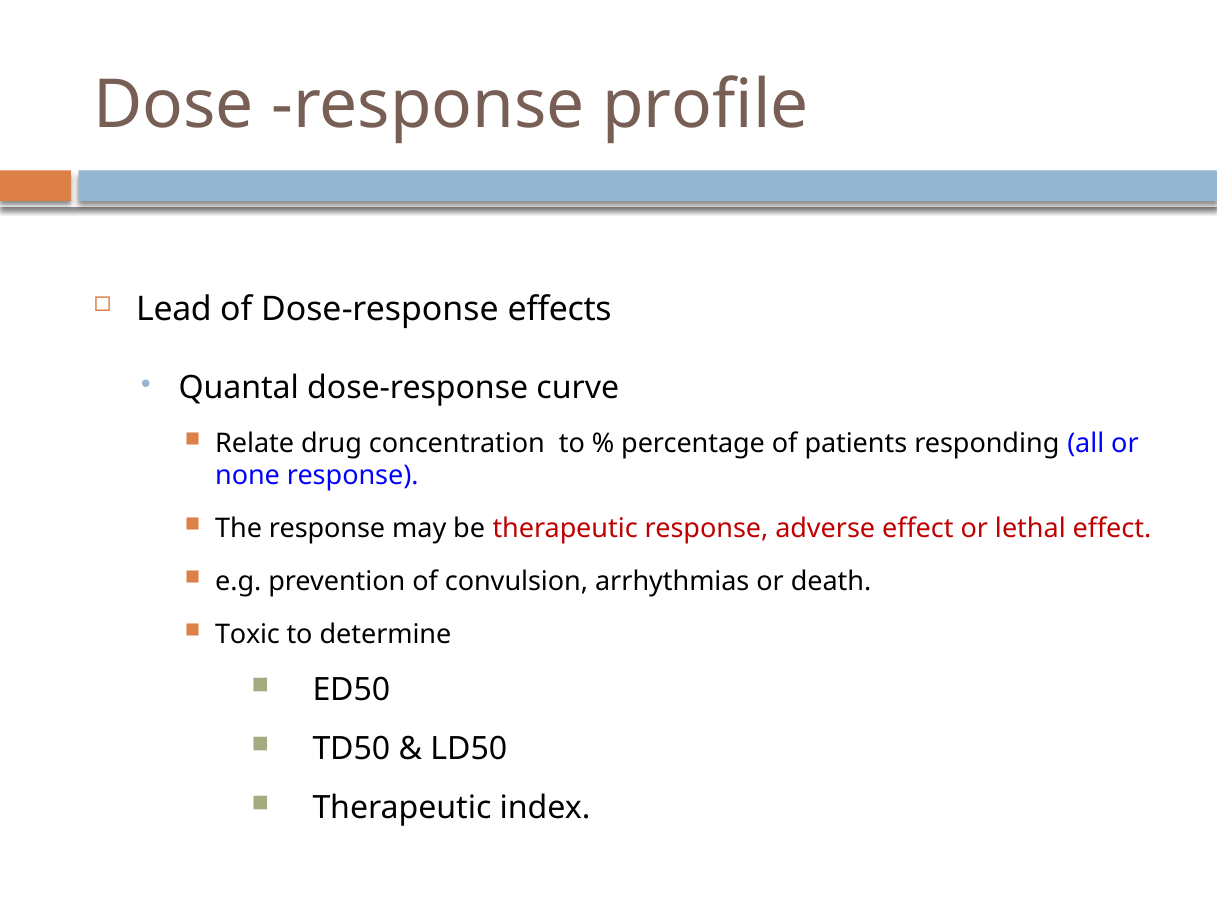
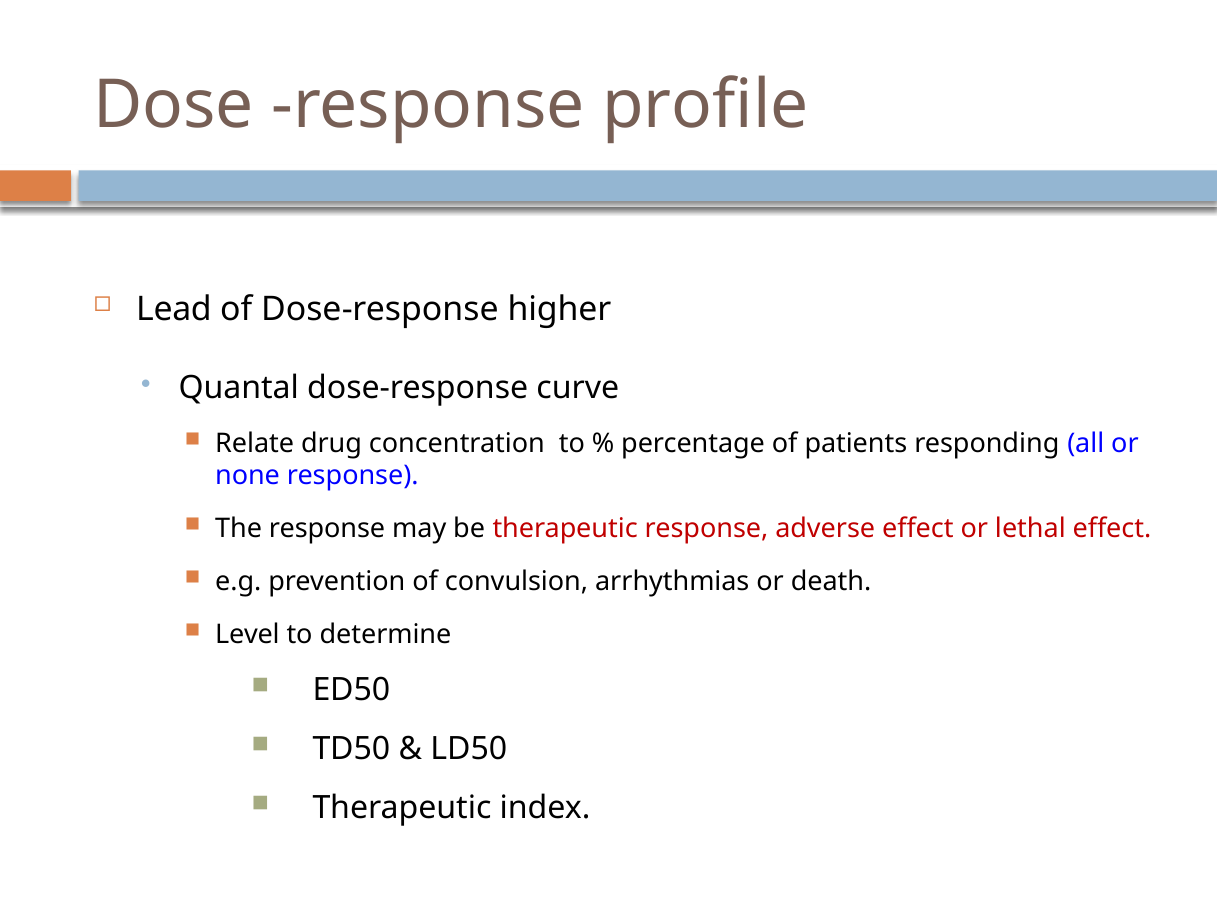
effects: effects -> higher
Toxic: Toxic -> Level
